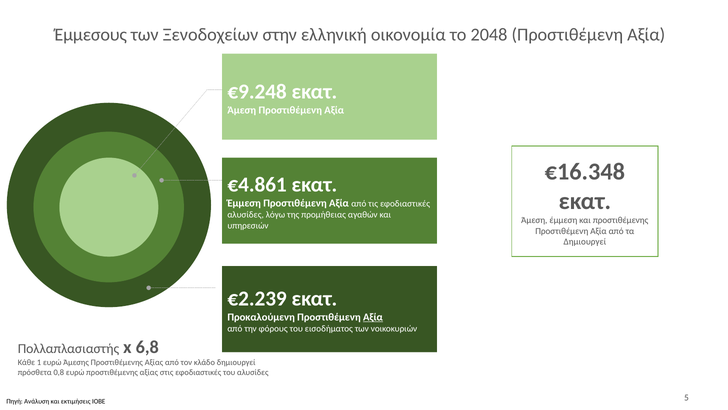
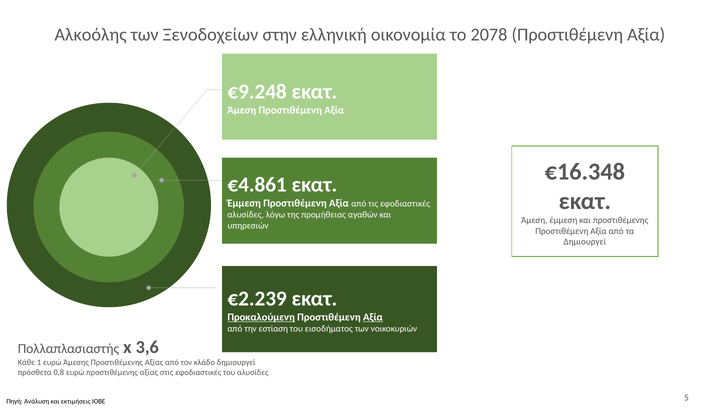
Έμμεσους: Έμμεσους -> Αλκοόλης
2048: 2048 -> 2078
Προκαλούμενη underline: none -> present
φόρους: φόρους -> εστίαση
6,8: 6,8 -> 3,6
